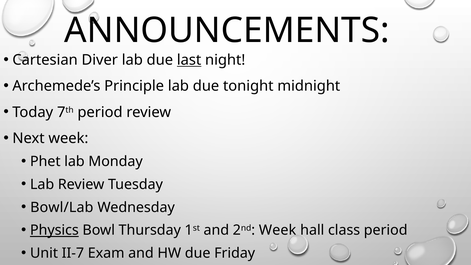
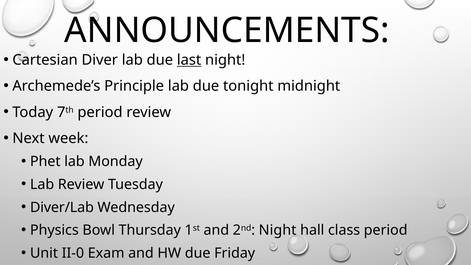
Bowl/Lab: Bowl/Lab -> Diver/Lab
Physics underline: present -> none
2nd Week: Week -> Night
II-7: II-7 -> II-0
